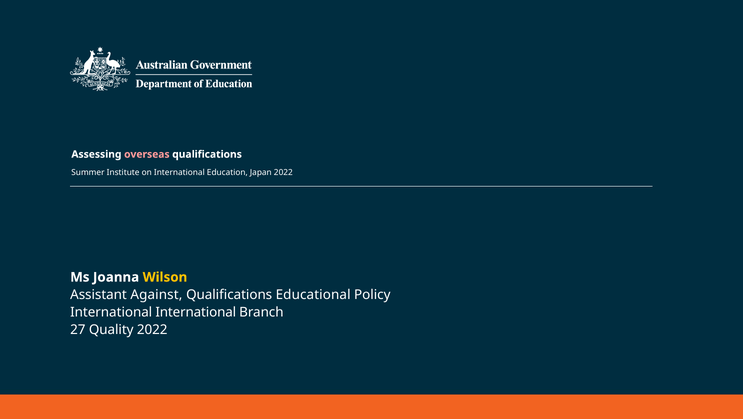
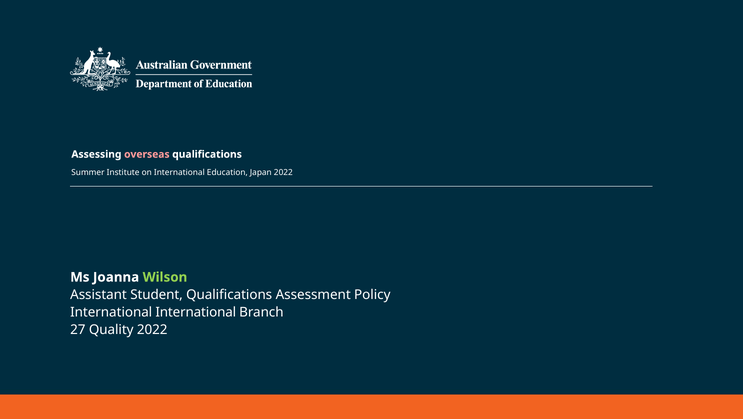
Wilson colour: yellow -> light green
Against: Against -> Student
Educational: Educational -> Assessment
